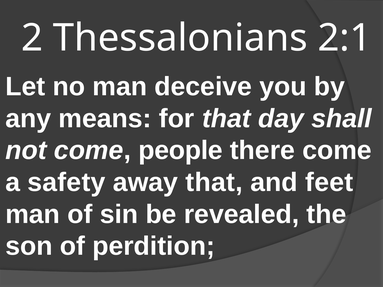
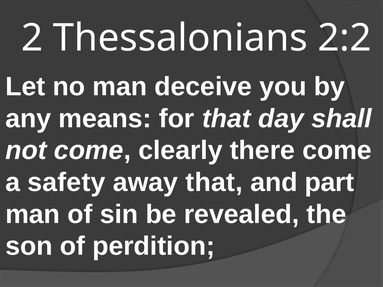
2:1: 2:1 -> 2:2
people: people -> clearly
feet: feet -> part
